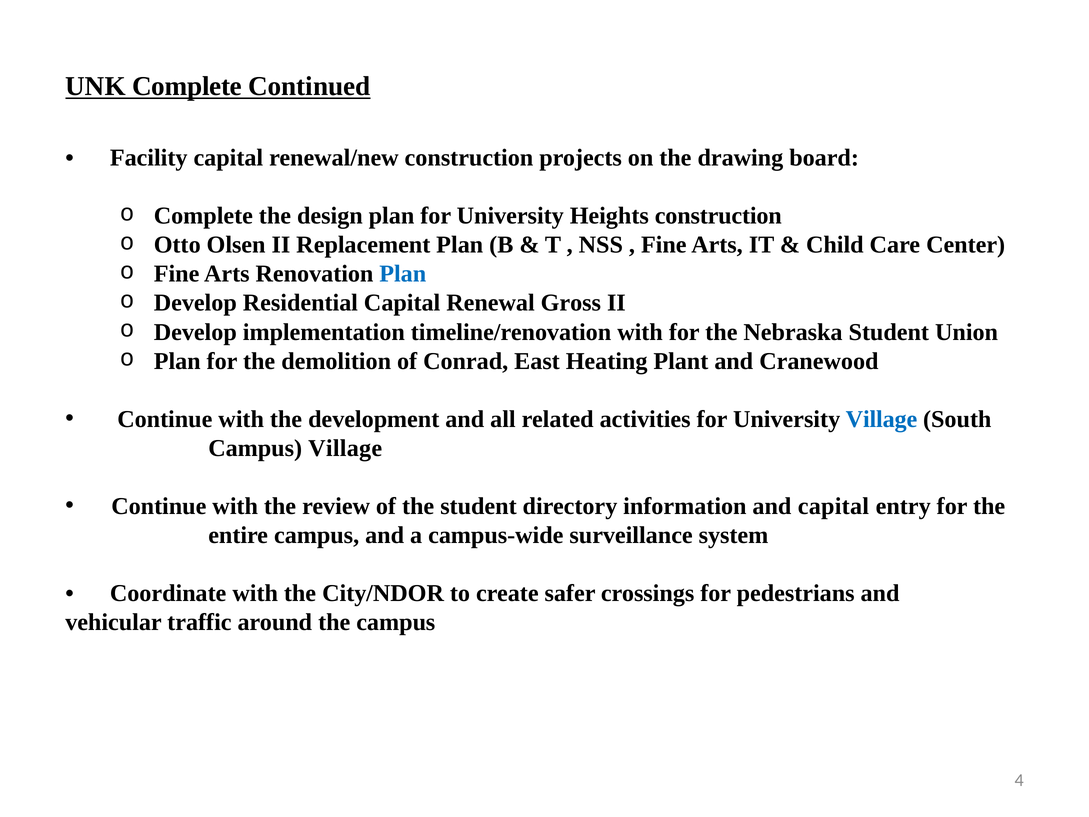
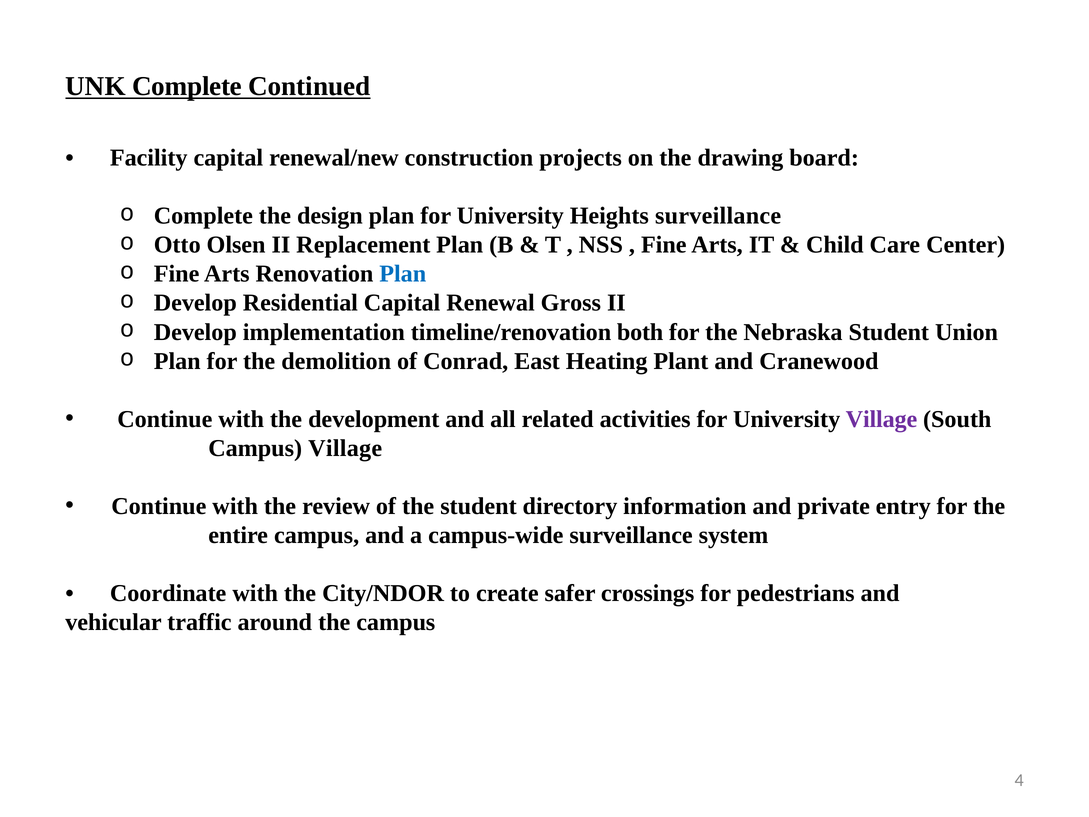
Heights construction: construction -> surveillance
timeline/renovation with: with -> both
Village at (881, 419) colour: blue -> purple
and capital: capital -> private
